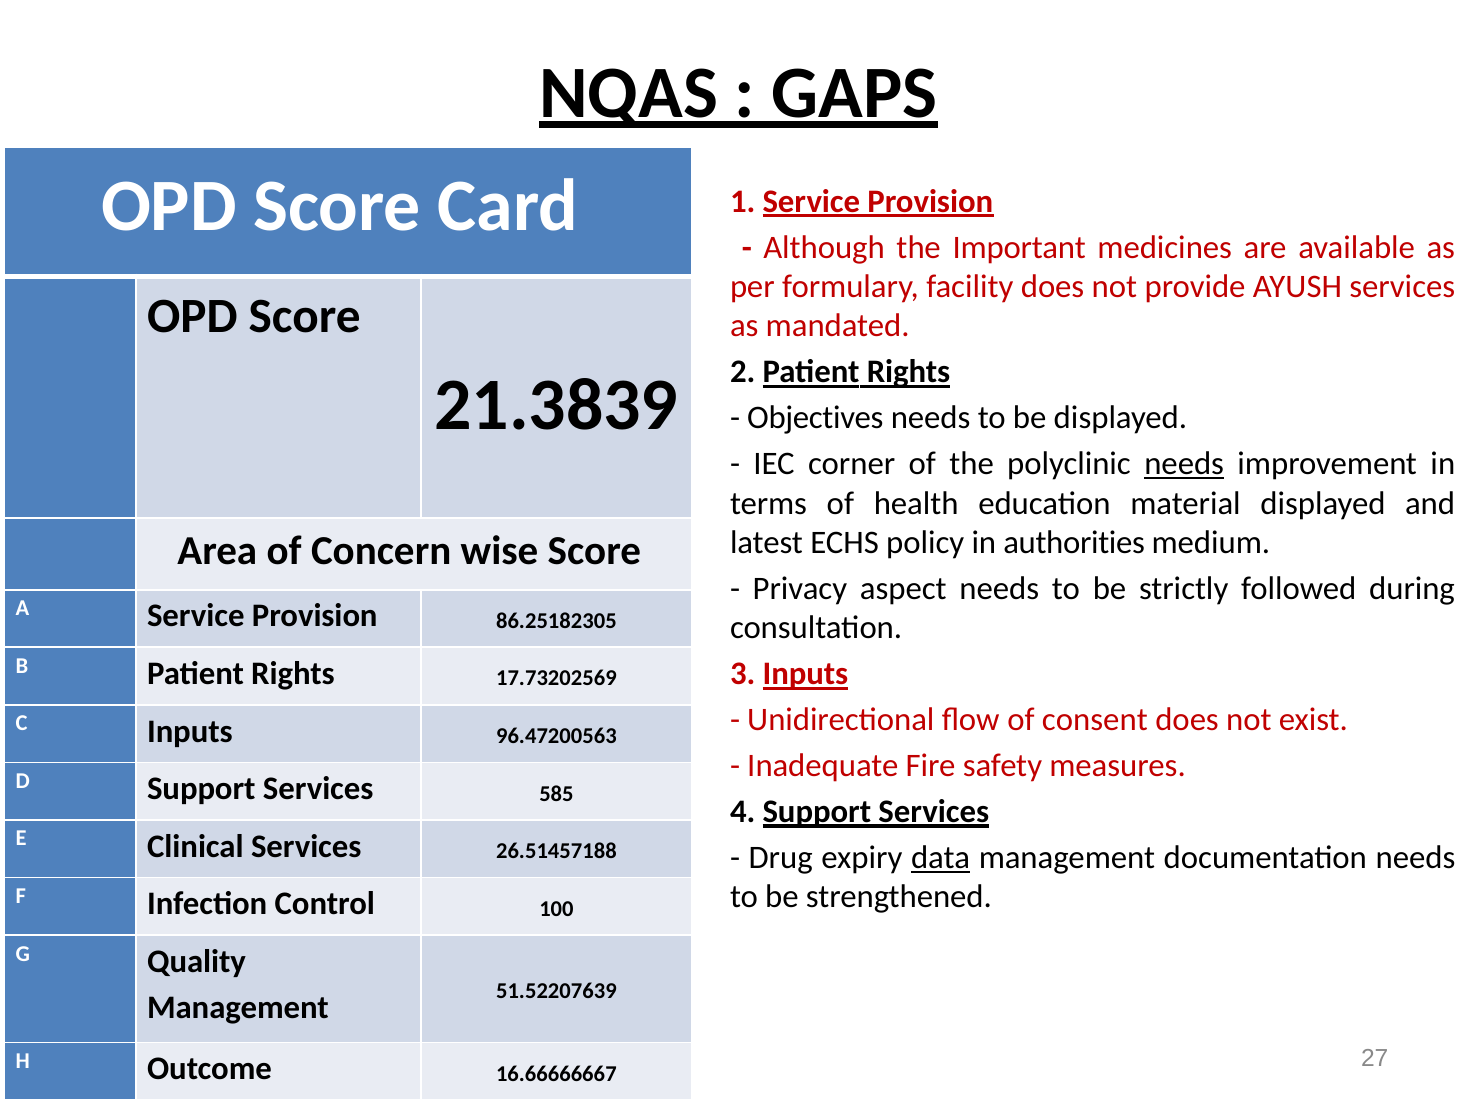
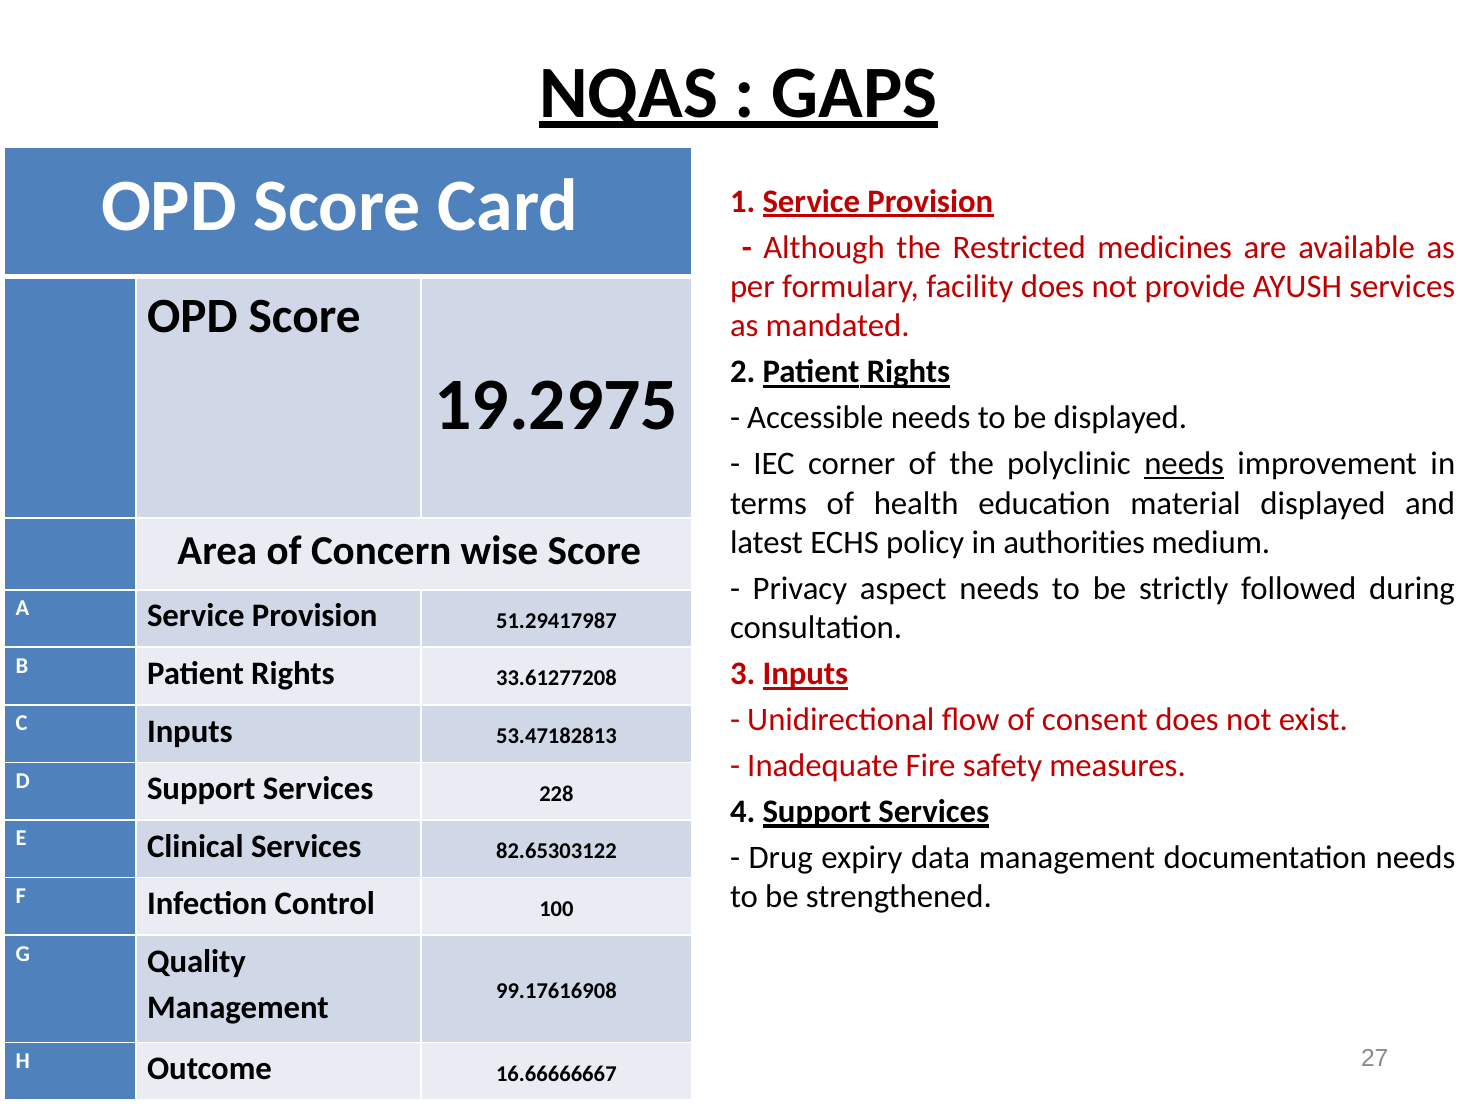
Important: Important -> Restricted
21.3839: 21.3839 -> 19.2975
Objectives: Objectives -> Accessible
86.25182305: 86.25182305 -> 51.29417987
17.73202569: 17.73202569 -> 33.61277208
96.47200563: 96.47200563 -> 53.47182813
585: 585 -> 228
26.51457188: 26.51457188 -> 82.65303122
data underline: present -> none
51.52207639: 51.52207639 -> 99.17616908
